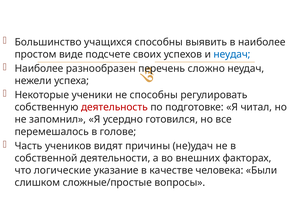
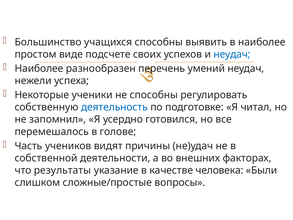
сложно: сложно -> умений
деятельность colour: red -> blue
логические: логические -> результаты
